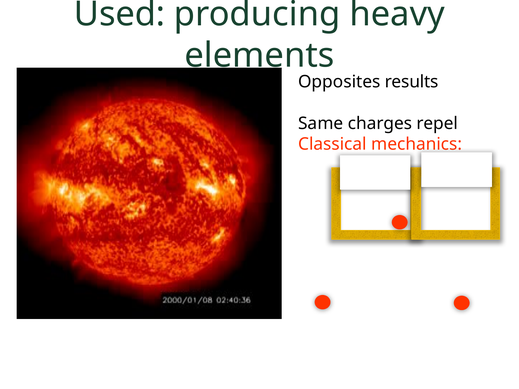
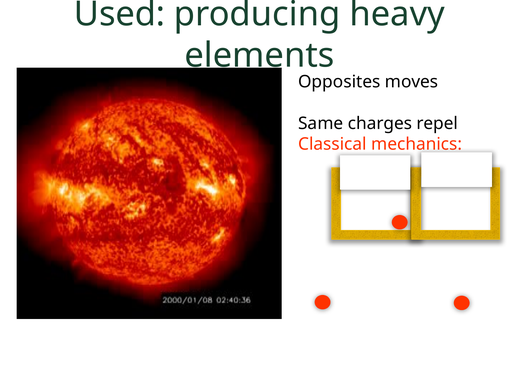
results: results -> moves
